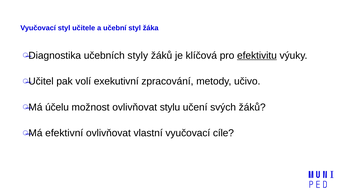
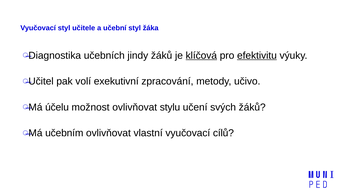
styly: styly -> jindy
klíčová underline: none -> present
efektivní: efektivní -> učebním
cíle: cíle -> cílů
